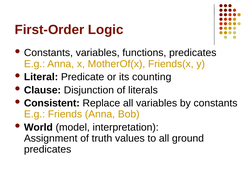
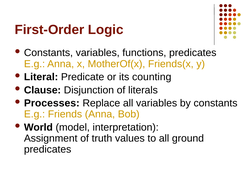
Consistent: Consistent -> Processes
